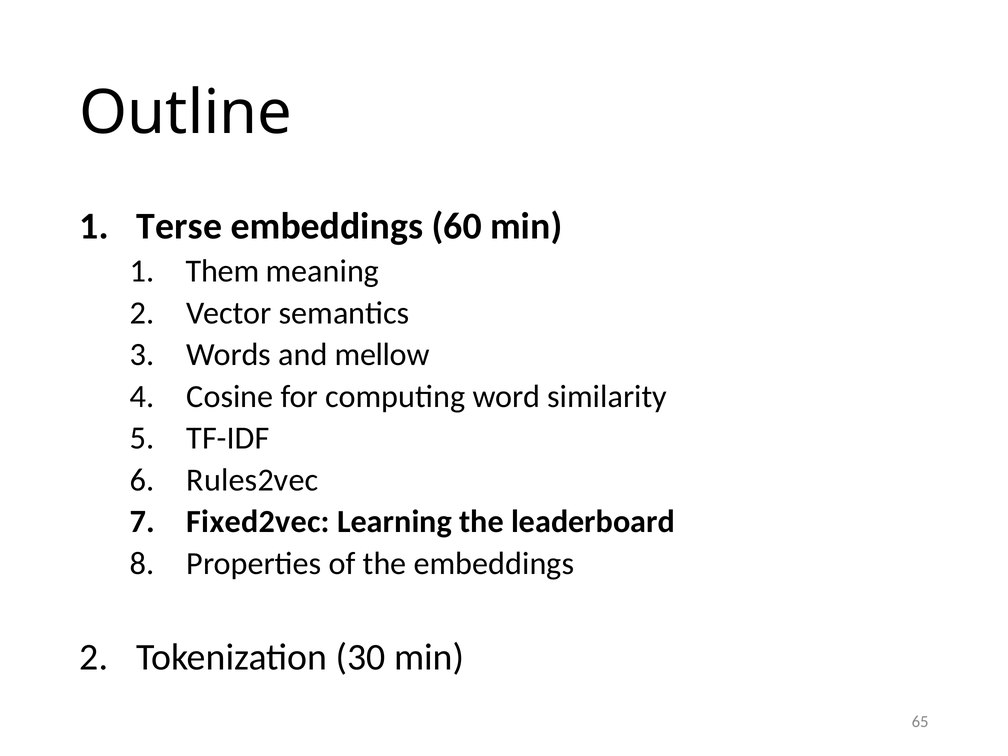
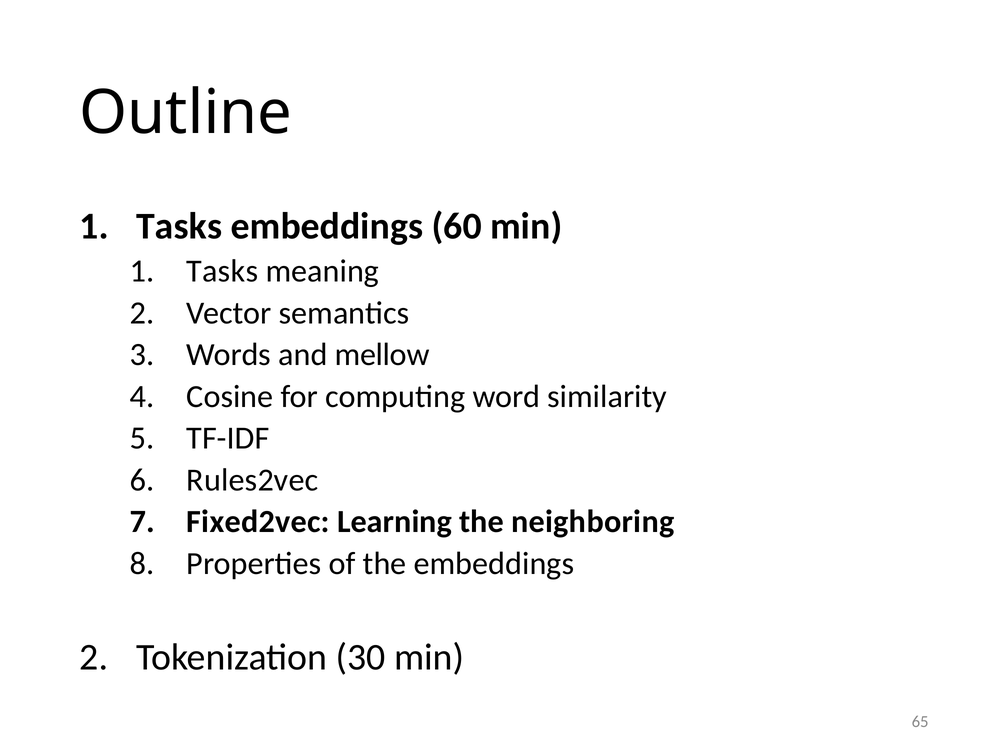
Terse at (179, 227): Terse -> Tasks
Them at (223, 271): Them -> Tasks
leaderboard: leaderboard -> neighboring
